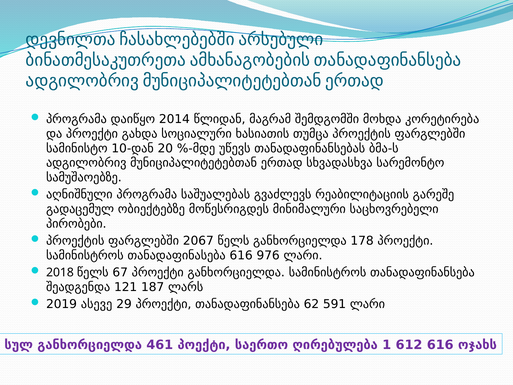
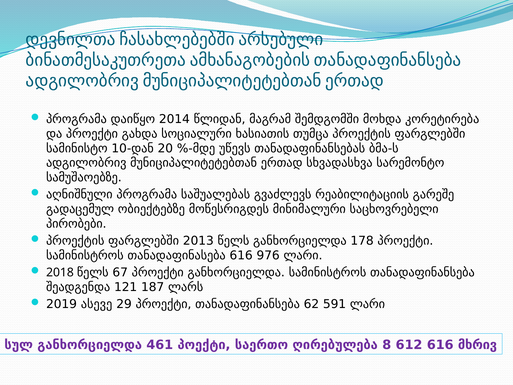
2067: 2067 -> 2013
1: 1 -> 8
ოჯახს: ოჯახს -> მხრივ
